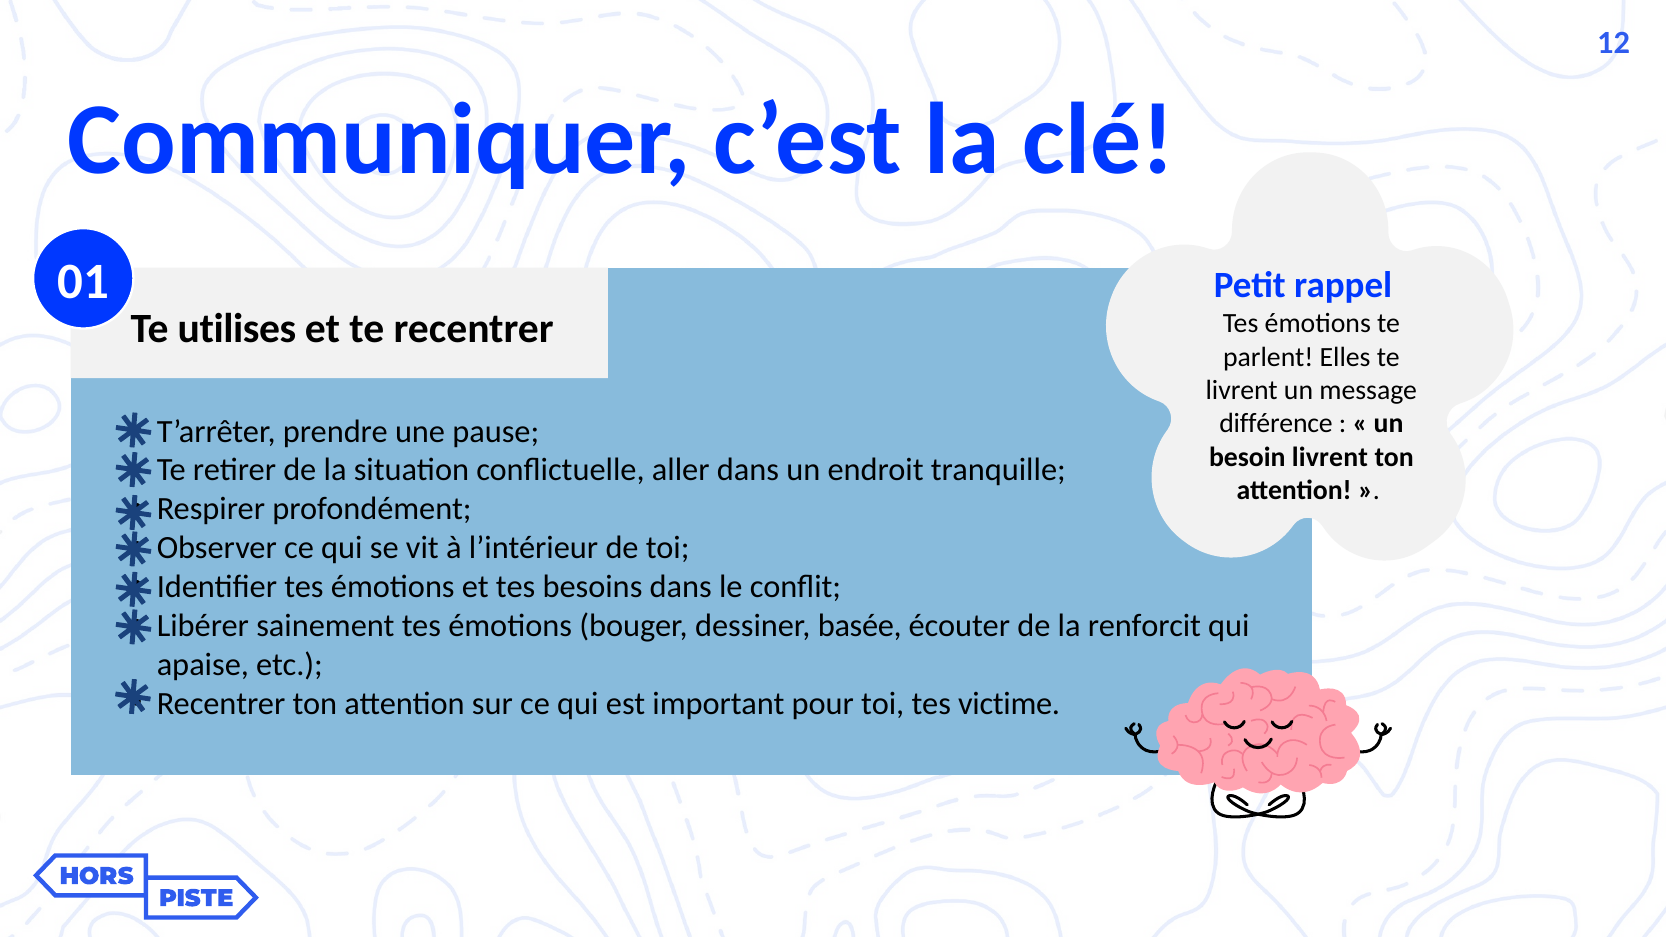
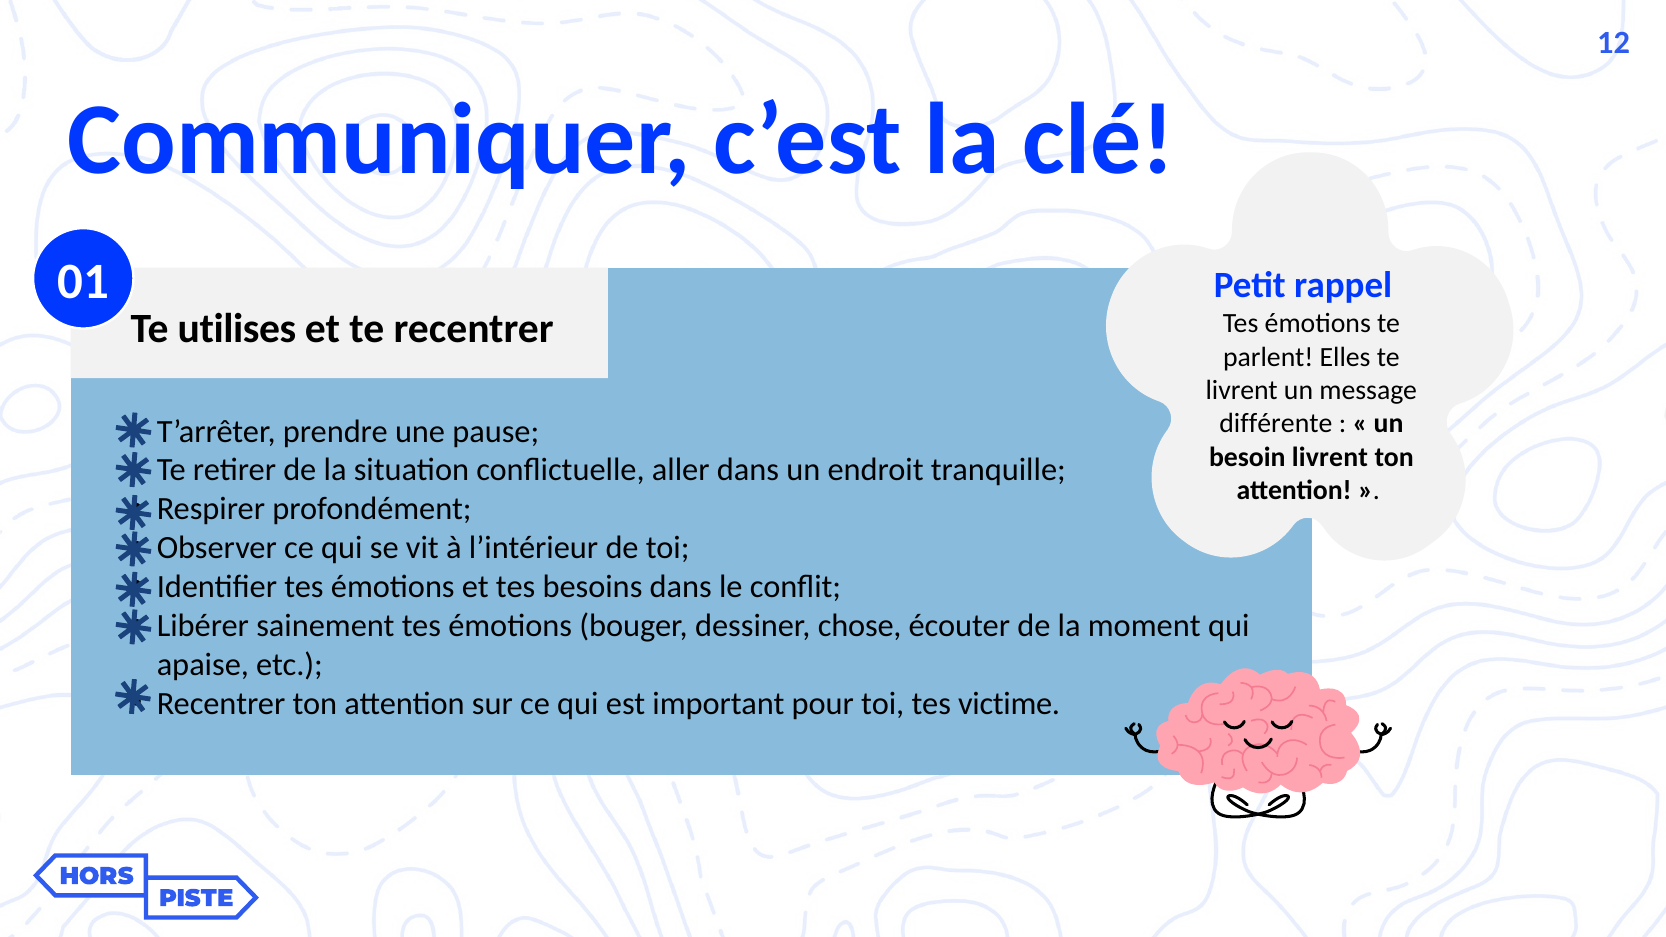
différence: différence -> différente
basée: basée -> chose
renforcit: renforcit -> moment
